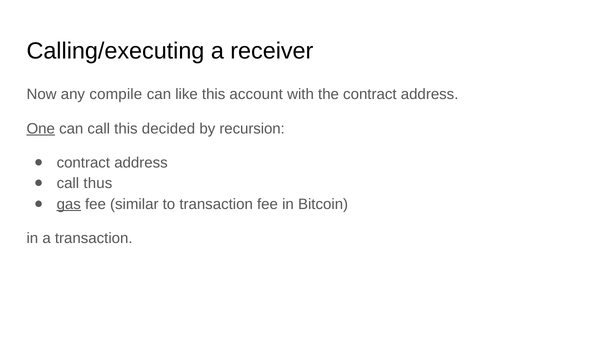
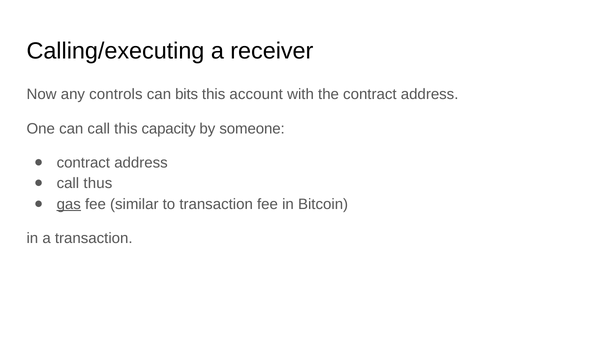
compile: compile -> controls
like: like -> bits
One underline: present -> none
decided: decided -> capacity
recursion: recursion -> someone
